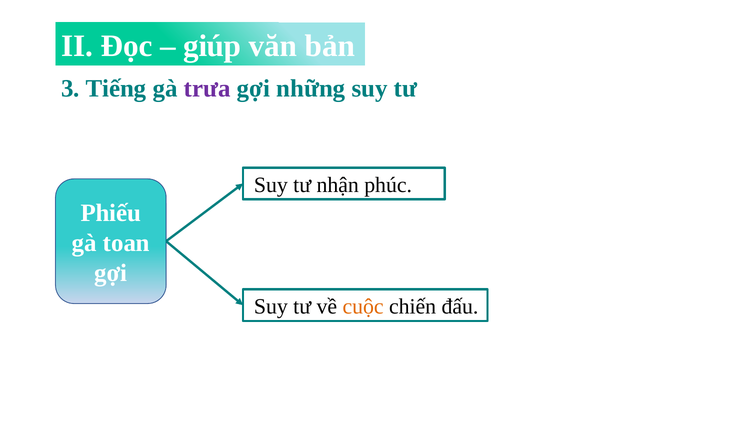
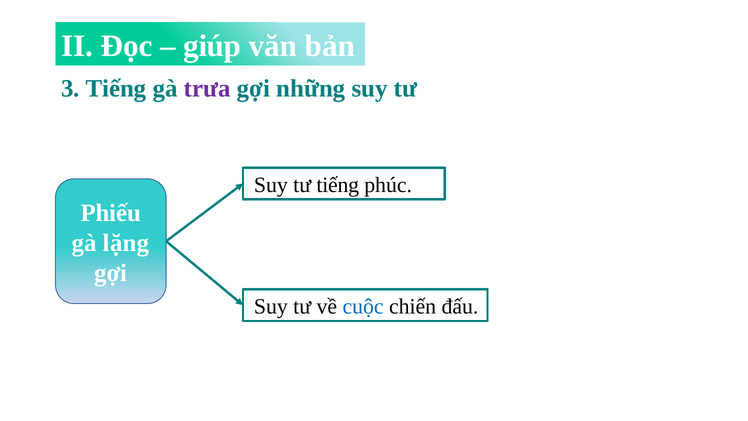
tư nhận: nhận -> tiếng
toan: toan -> lặng
cuộc colour: orange -> blue
